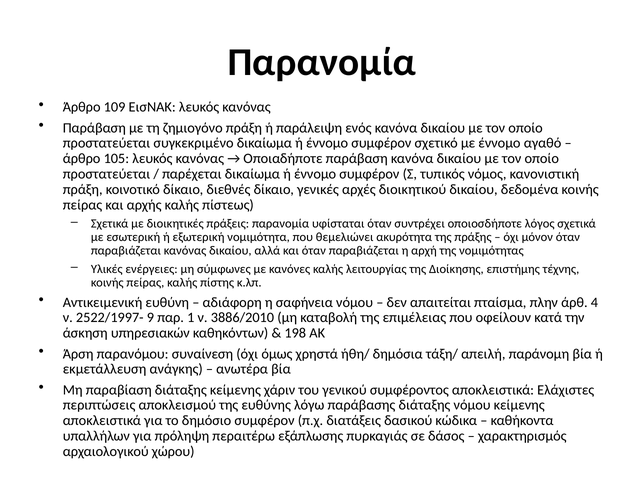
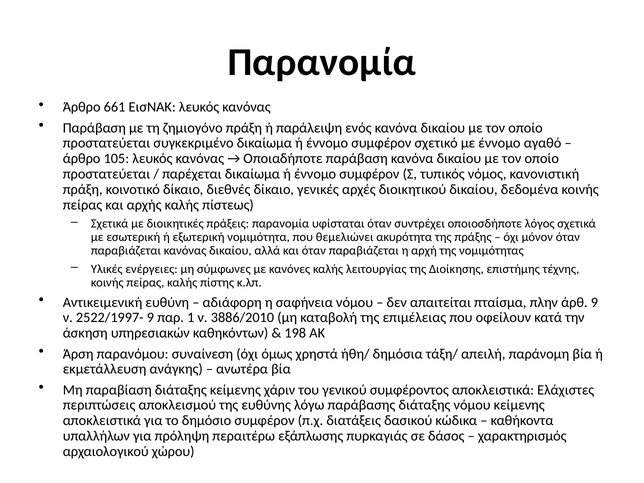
109: 109 -> 661
άρθ 4: 4 -> 9
